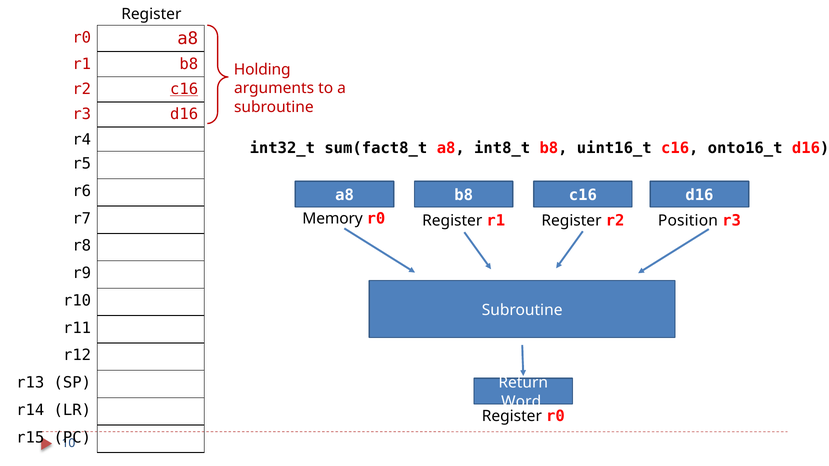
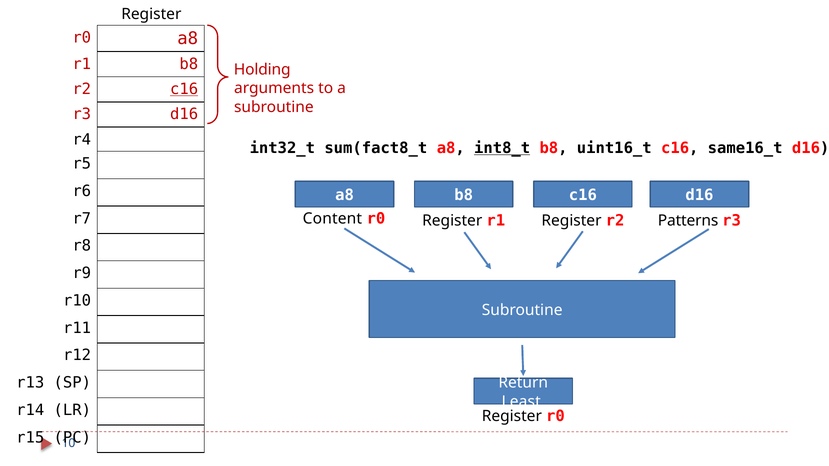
int8_t underline: none -> present
onto16_t: onto16_t -> same16_t
Memory: Memory -> Content
Position: Position -> Patterns
Word: Word -> Least
